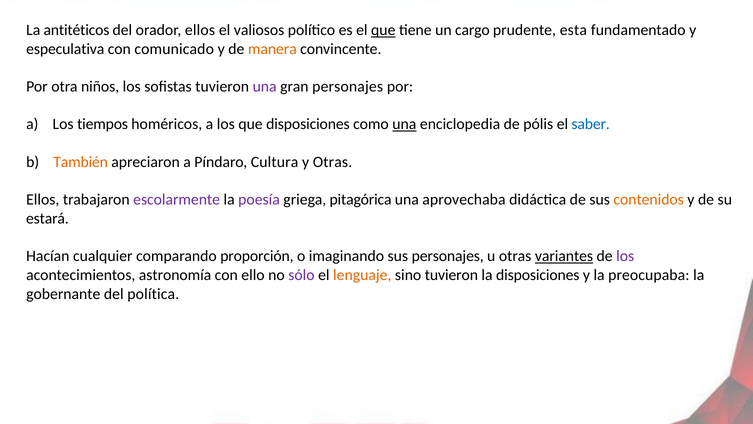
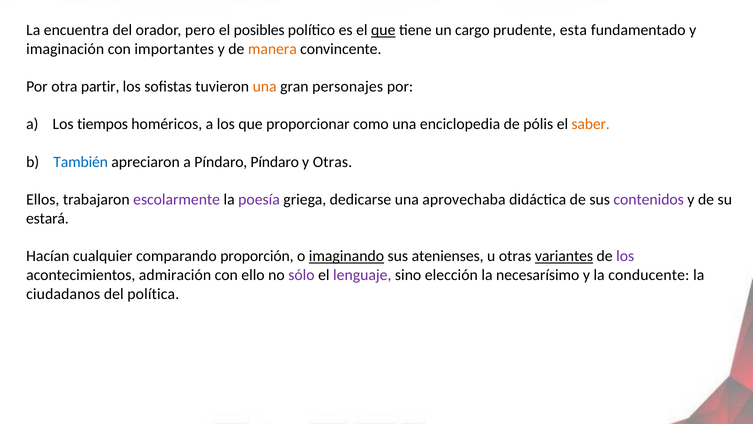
antitéticos: antitéticos -> encuentra
orador ellos: ellos -> pero
valiosos: valiosos -> posibles
especulativa: especulativa -> imaginación
comunicado: comunicado -> importantes
niños: niños -> partir
una at (265, 86) colour: purple -> orange
que disposiciones: disposiciones -> proporcionar
una at (404, 124) underline: present -> none
saber colour: blue -> orange
También colour: orange -> blue
Píndaro Cultura: Cultura -> Píndaro
pitagórica: pitagórica -> dedicarse
contenidos colour: orange -> purple
imaginando underline: none -> present
sus personajes: personajes -> atenienses
astronomía: astronomía -> admiración
lenguaje colour: orange -> purple
sino tuvieron: tuvieron -> elección
la disposiciones: disposiciones -> necesarísimo
preocupaba: preocupaba -> conducente
gobernante: gobernante -> ciudadanos
